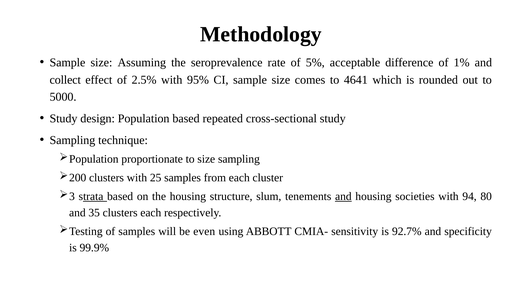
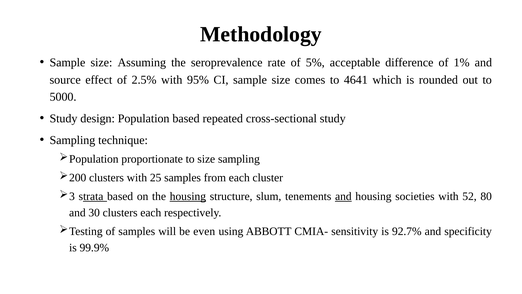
collect: collect -> source
housing at (188, 196) underline: none -> present
94: 94 -> 52
35: 35 -> 30
